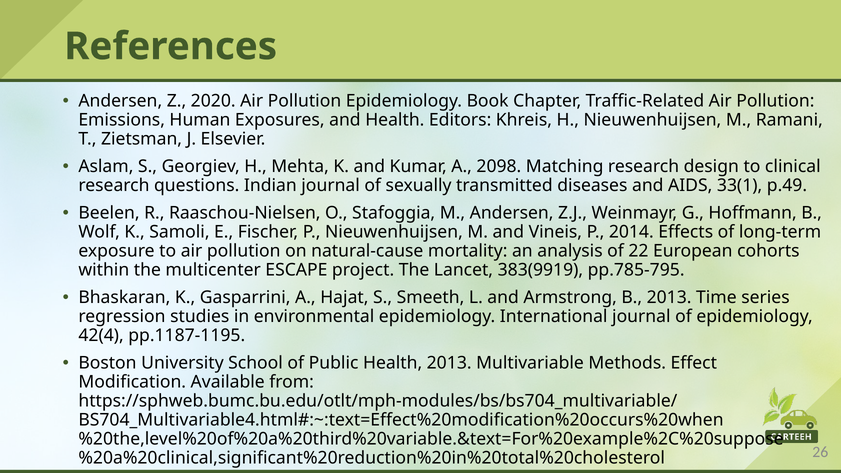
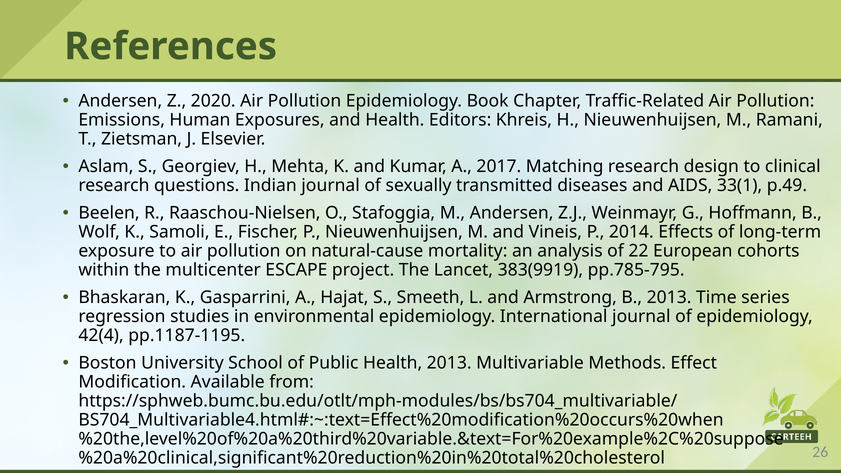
2098: 2098 -> 2017
